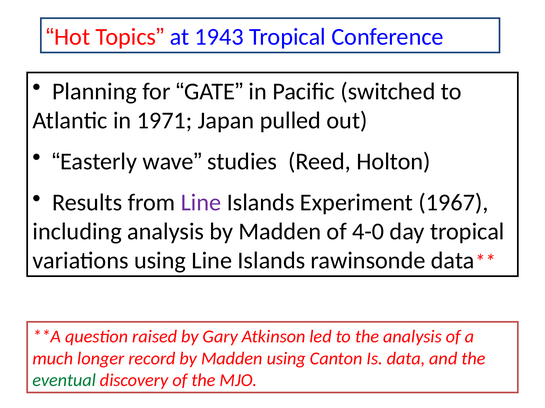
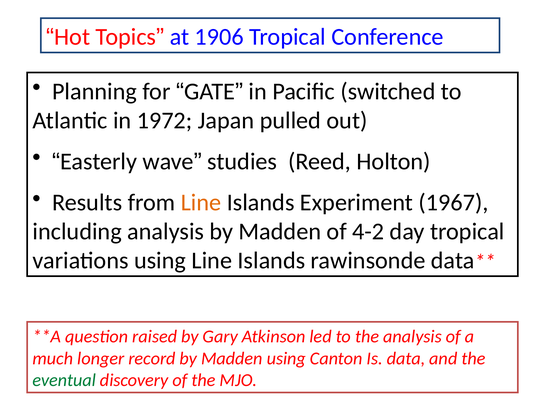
1943: 1943 -> 1906
1971: 1971 -> 1972
Line at (201, 203) colour: purple -> orange
4-0: 4-0 -> 4-2
